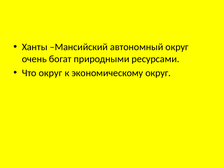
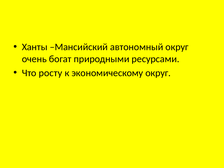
Что округ: округ -> росту
